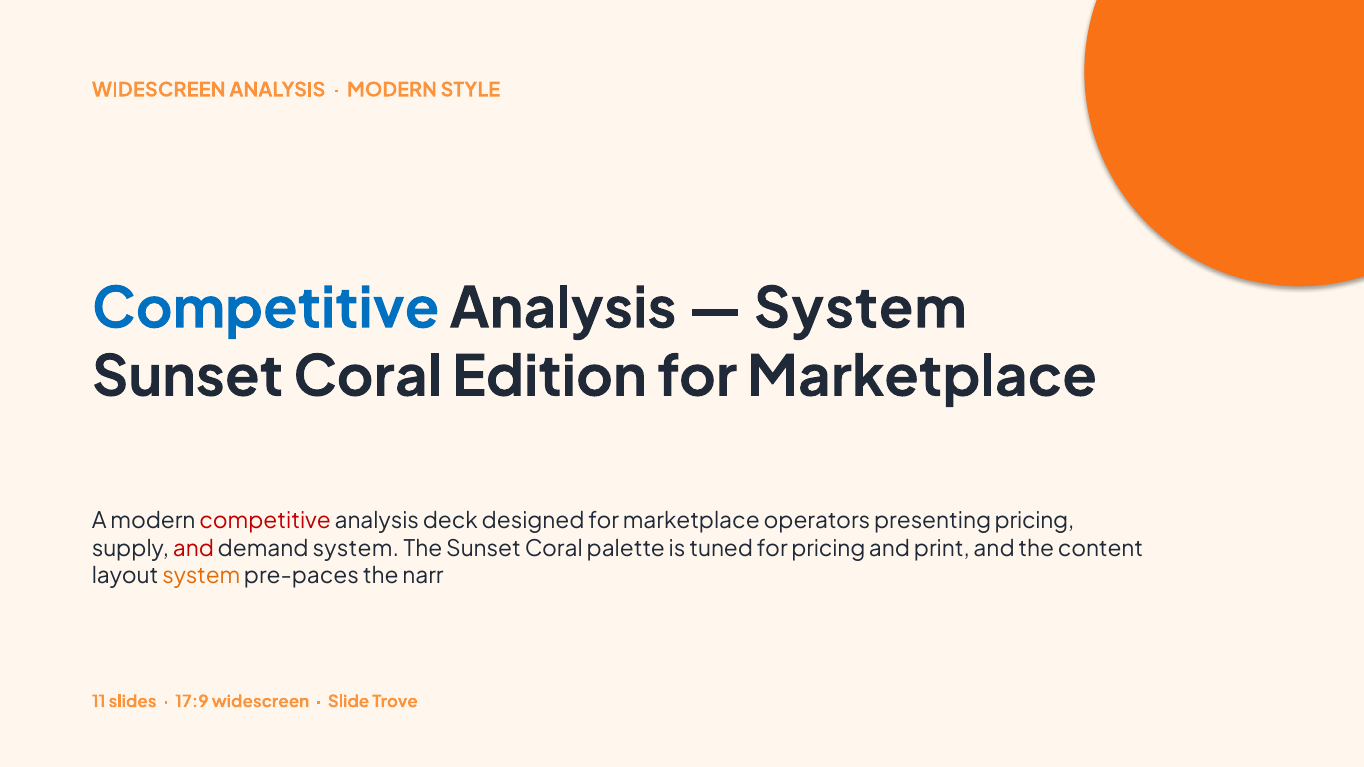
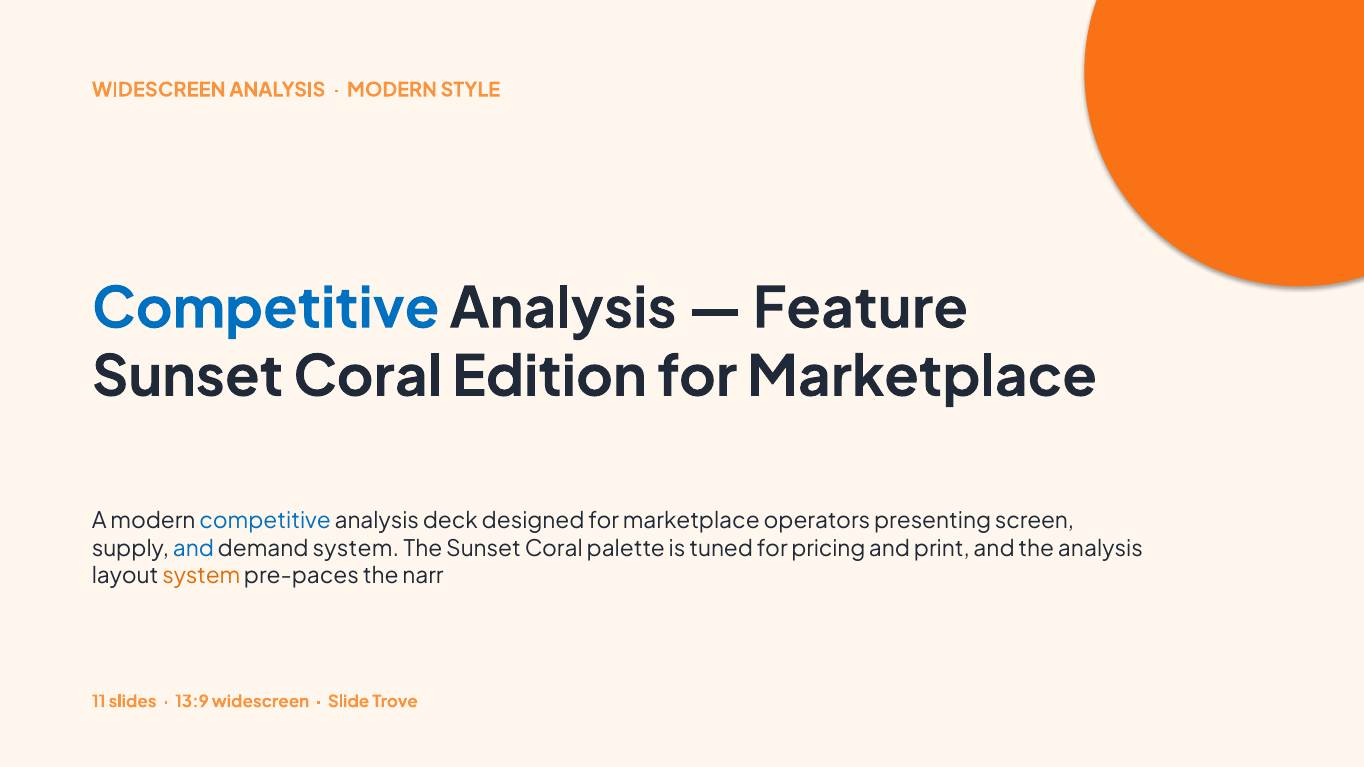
System at (860, 309): System -> Feature
competitive at (265, 522) colour: red -> blue
presenting pricing: pricing -> screen
and at (193, 549) colour: red -> blue
the content: content -> analysis
17:9: 17:9 -> 13:9
